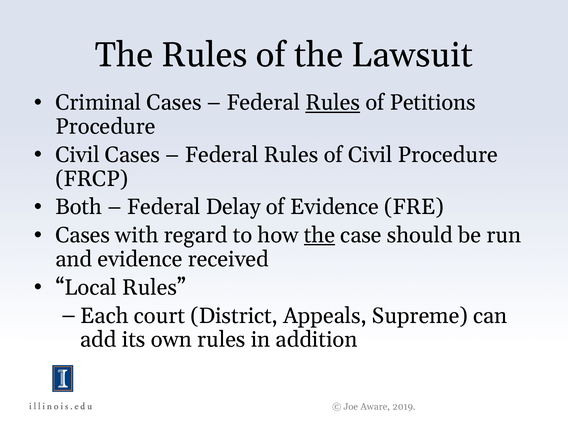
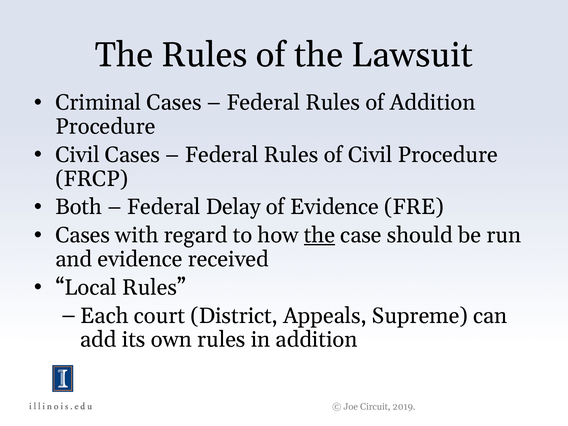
Rules at (333, 103) underline: present -> none
of Petitions: Petitions -> Addition
Aware: Aware -> Circuit
